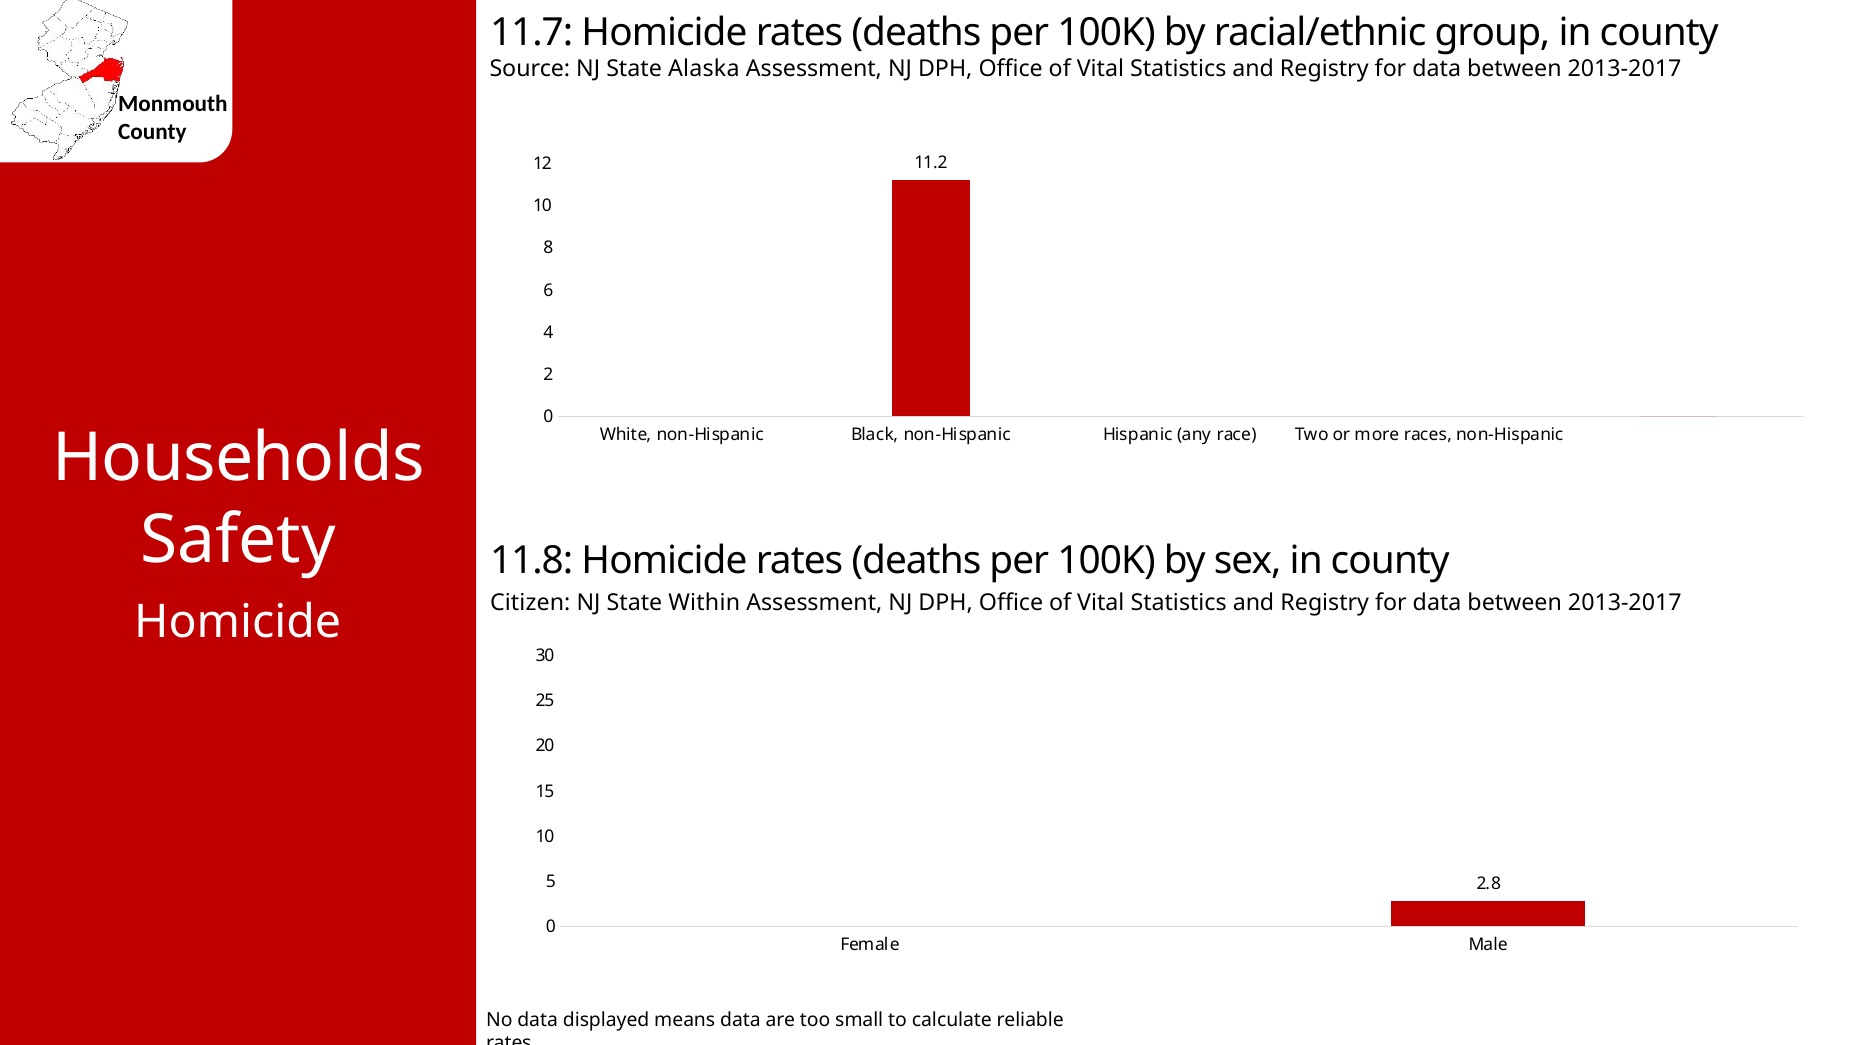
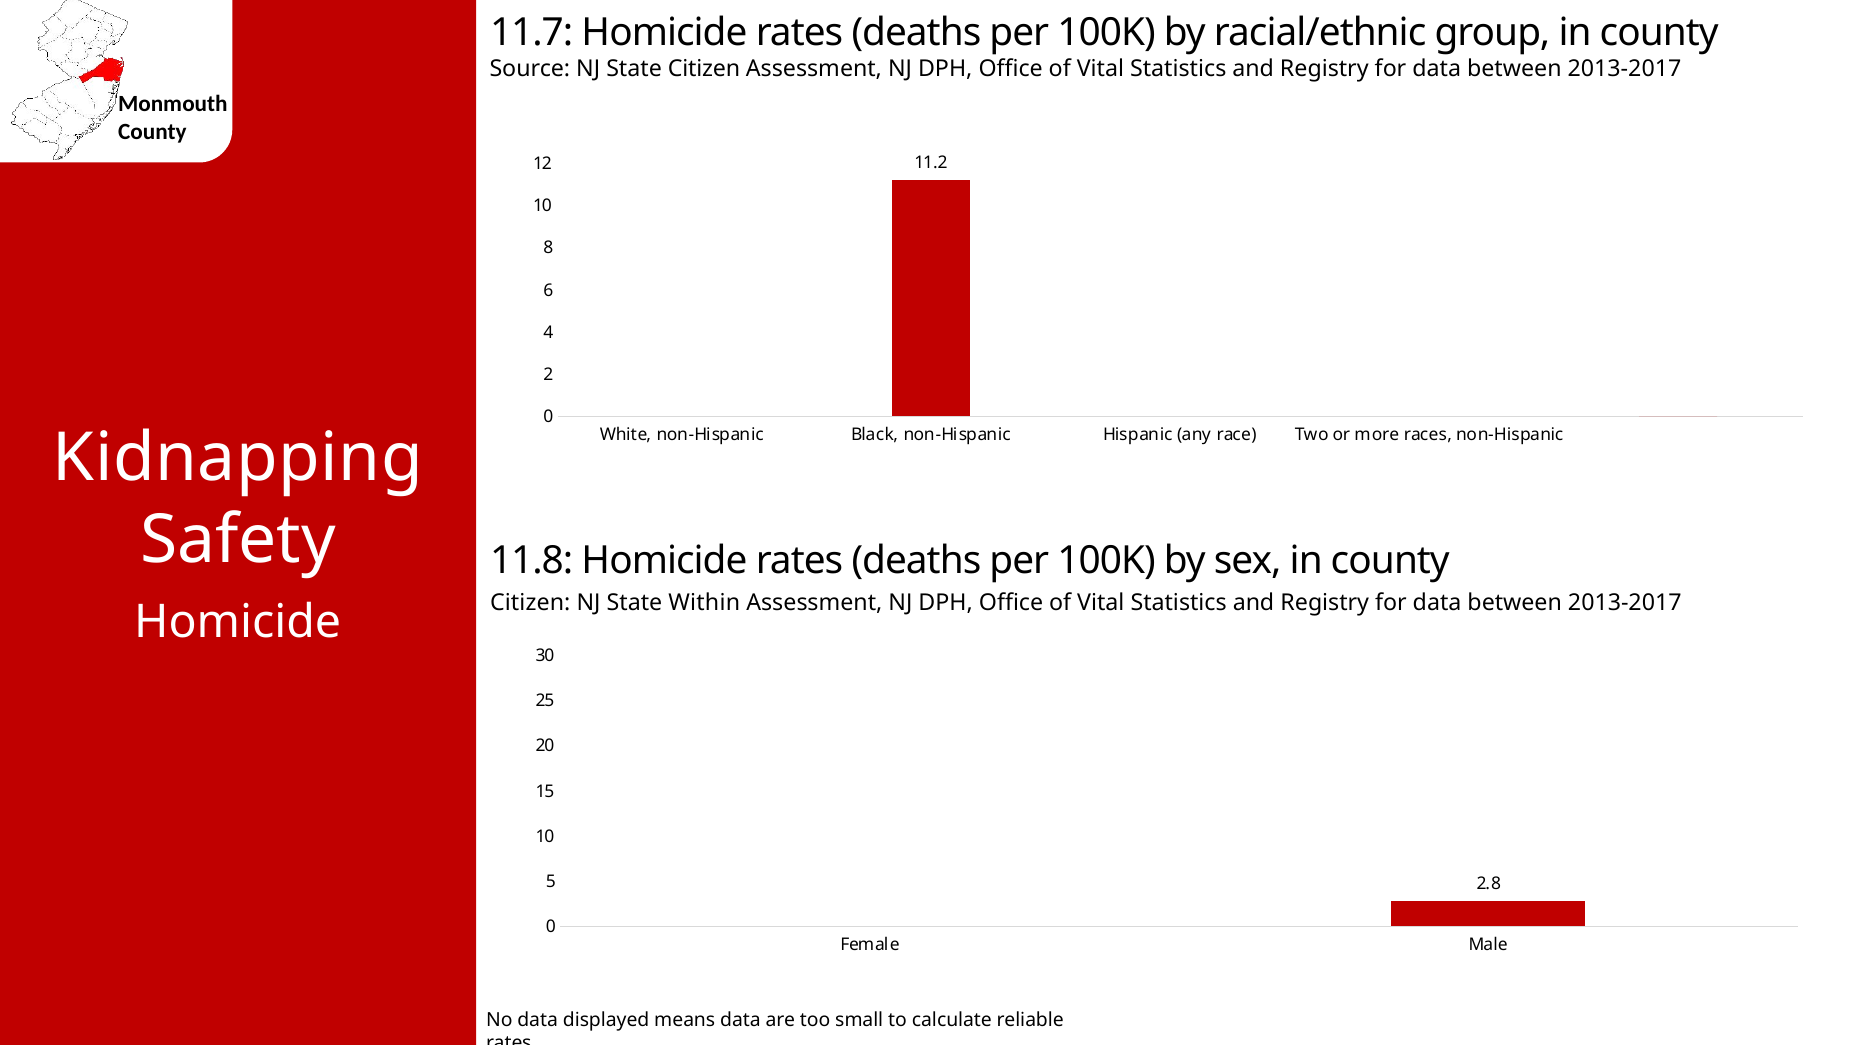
State Alaska: Alaska -> Citizen
Households: Households -> Kidnapping
